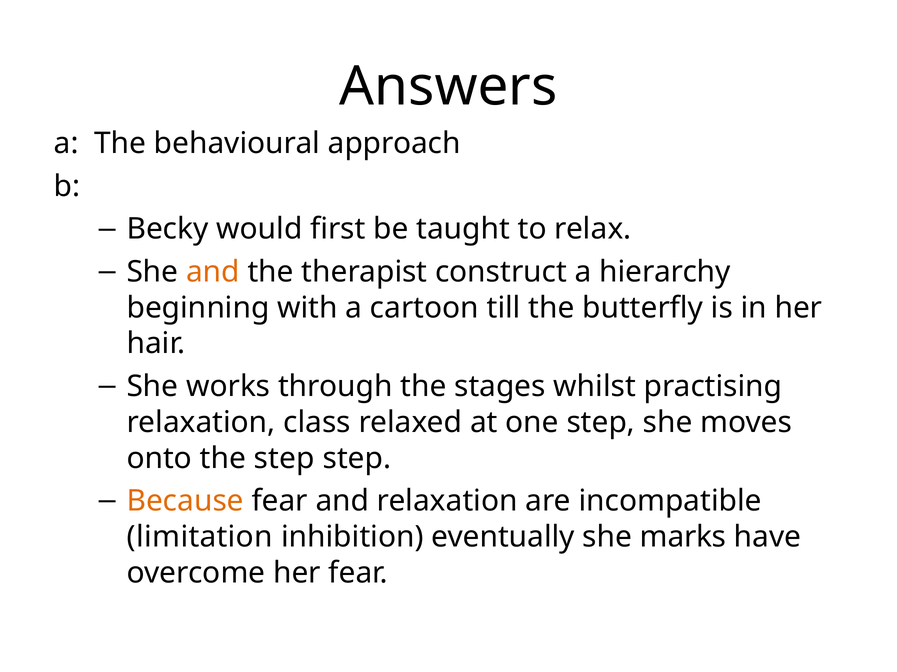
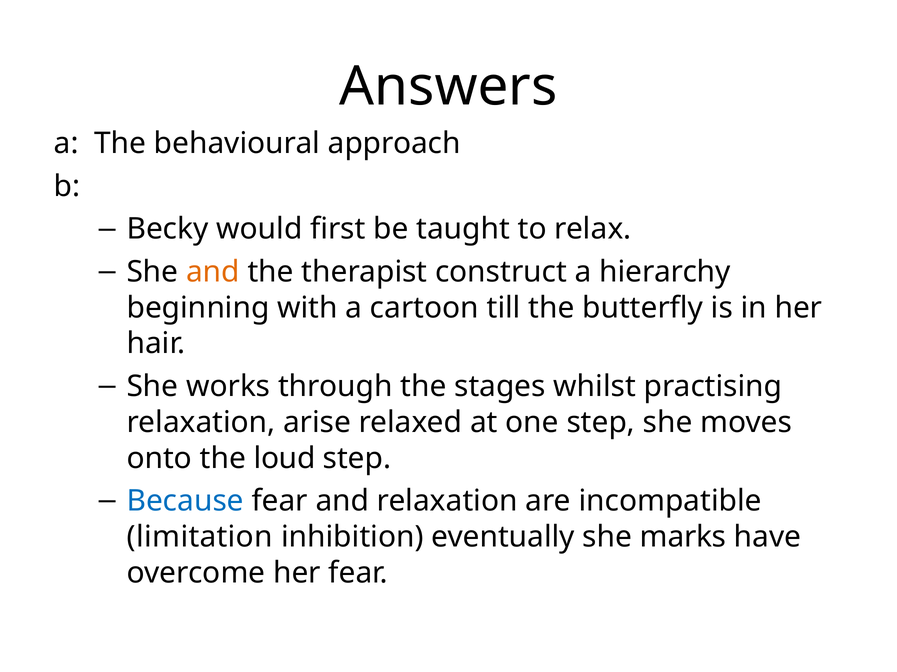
class: class -> arise
the step: step -> loud
Because colour: orange -> blue
